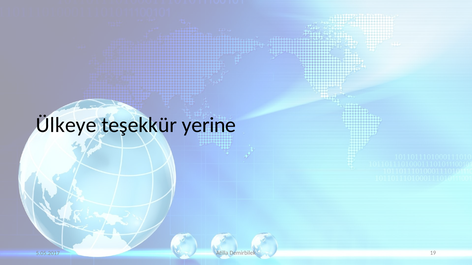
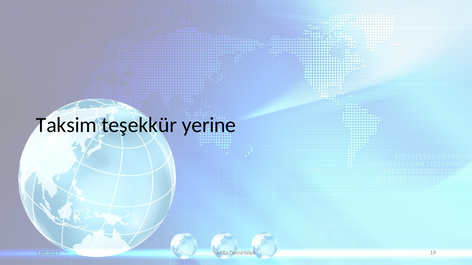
Ülkeye: Ülkeye -> Taksim
